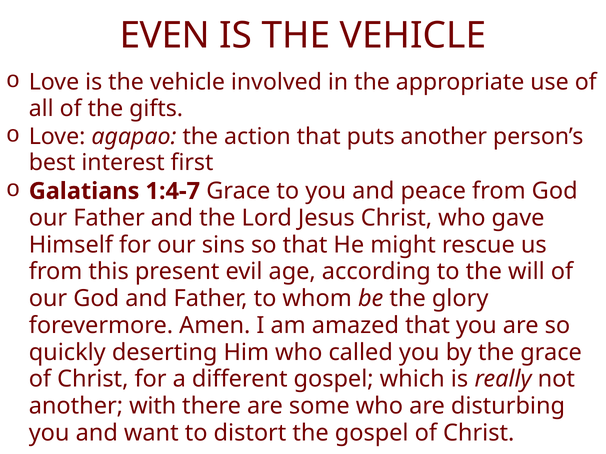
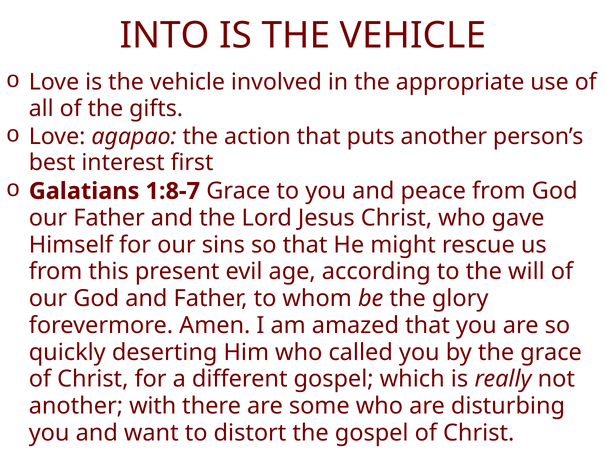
EVEN: EVEN -> INTO
1:4-7: 1:4-7 -> 1:8-7
